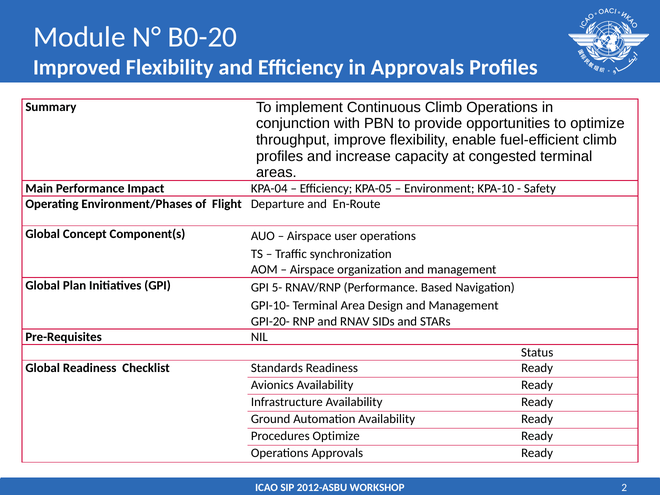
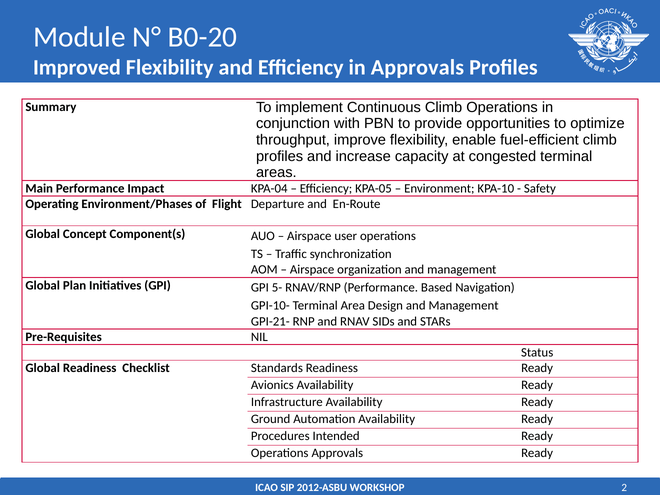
GPI-20-: GPI-20- -> GPI-21-
Procedures Optimize: Optimize -> Intended
